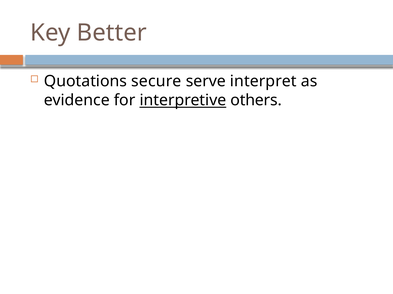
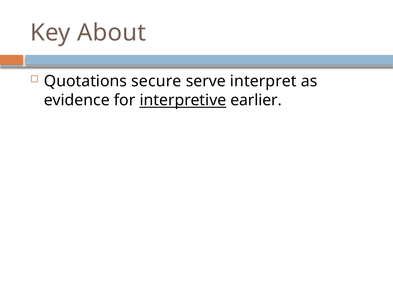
Better: Better -> About
others: others -> earlier
